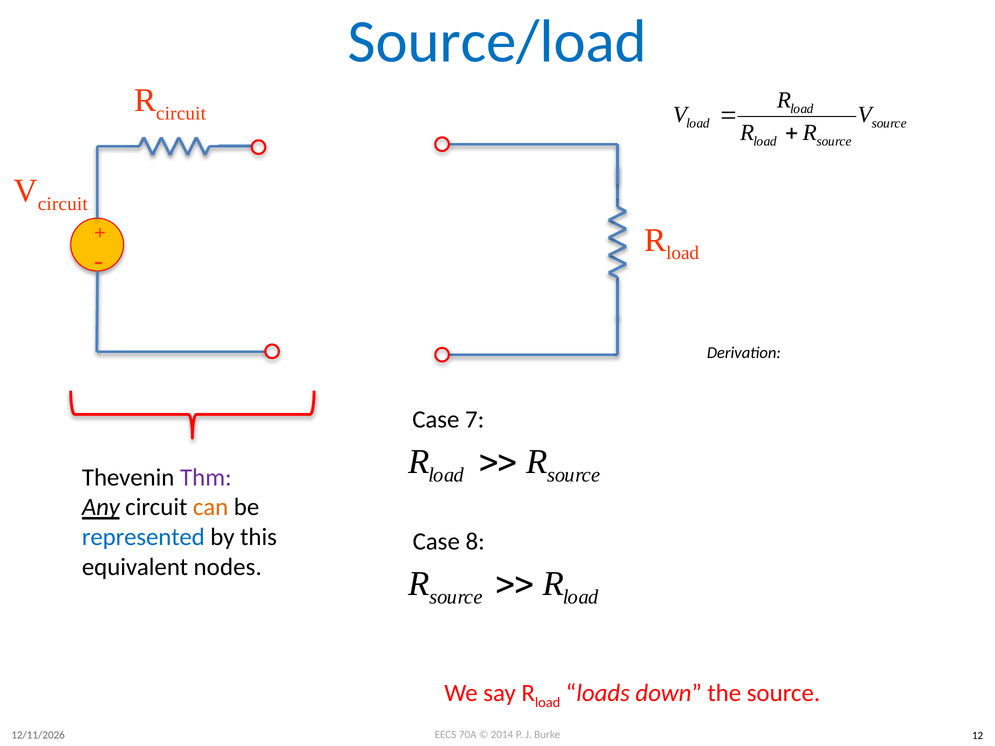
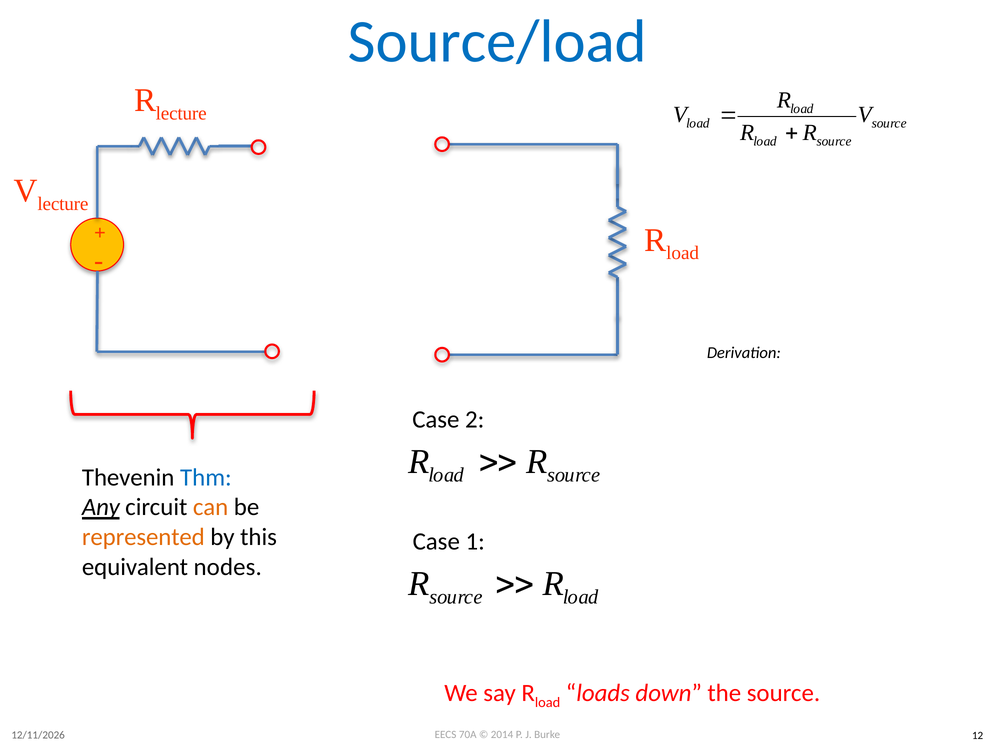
circuit at (181, 113): circuit -> lecture
circuit at (63, 204): circuit -> lecture
7: 7 -> 2
Thm colour: purple -> blue
represented colour: blue -> orange
8: 8 -> 1
